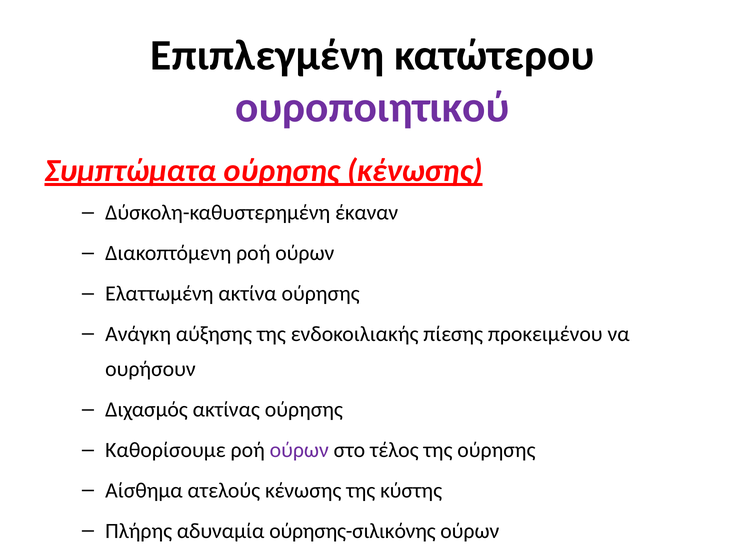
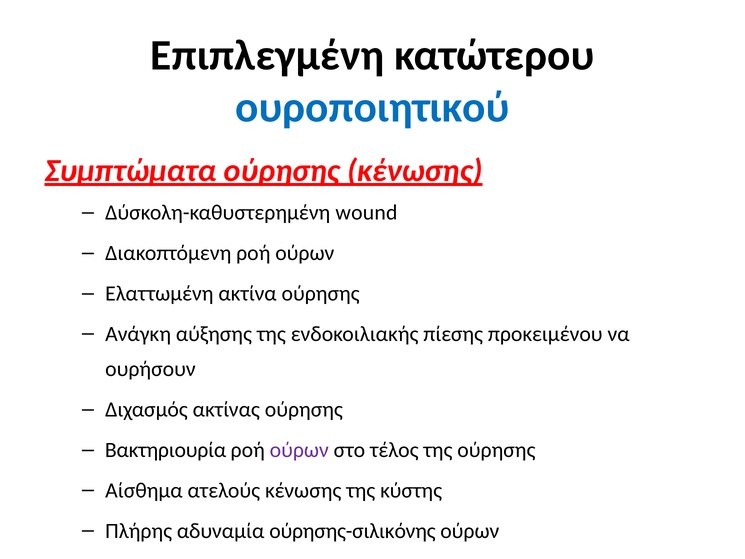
ουροποιητικού colour: purple -> blue
έκαναν: έκαναν -> wound
Καθορίσουμε: Καθορίσουμε -> Βακτηριουρία
